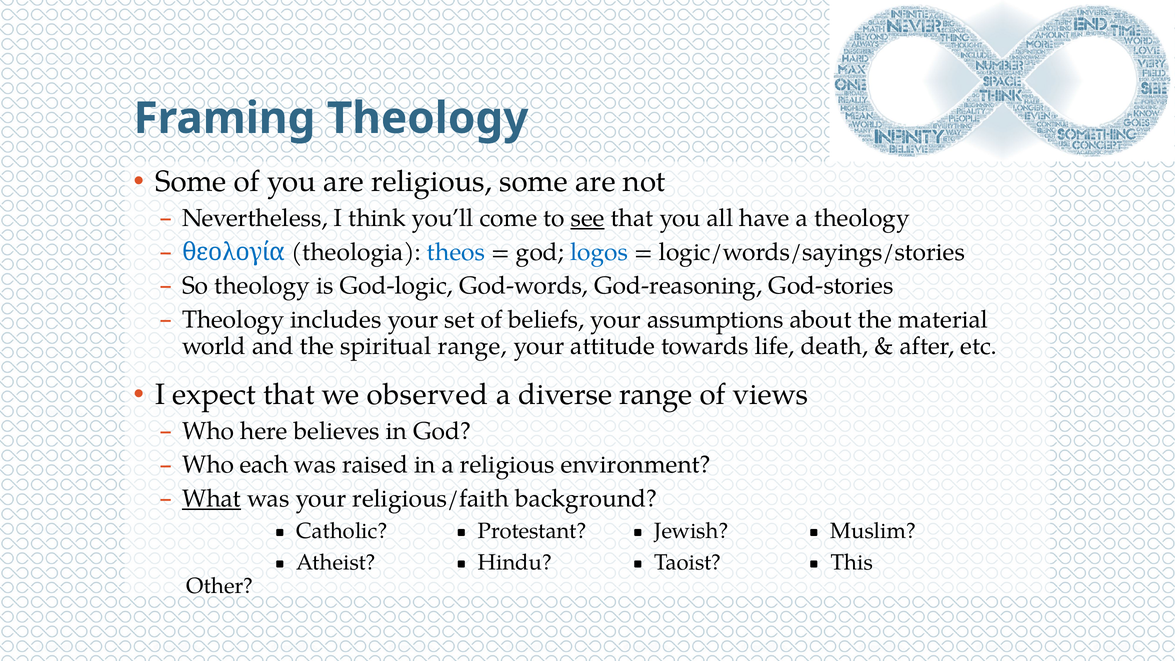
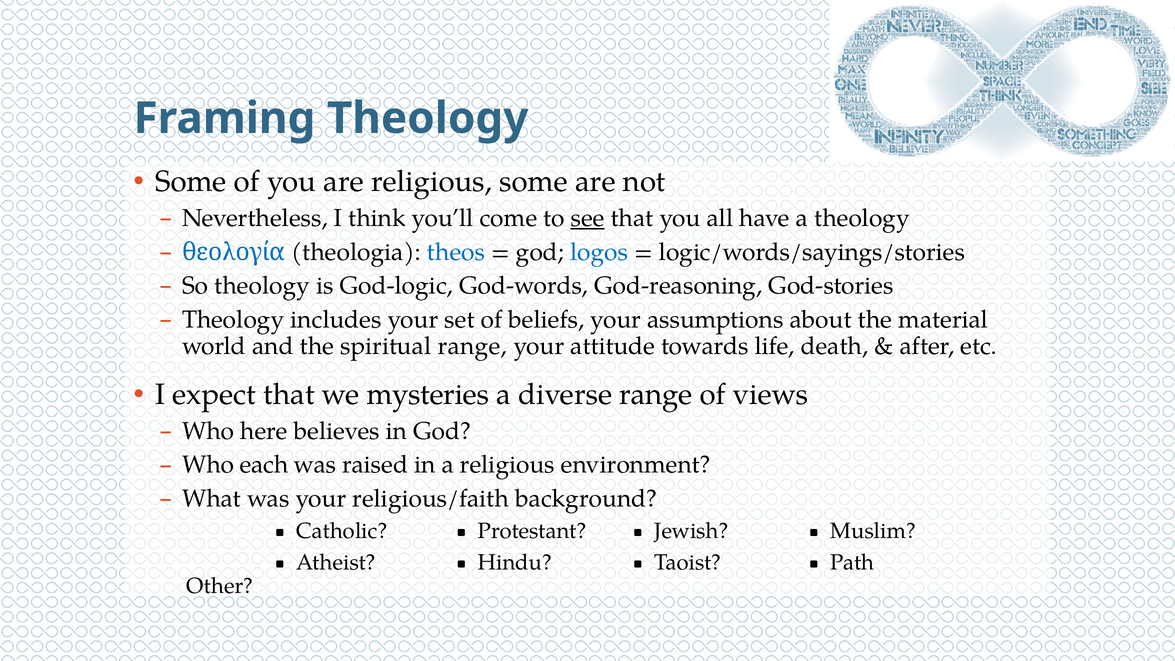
observed: observed -> mysteries
What underline: present -> none
This: This -> Path
